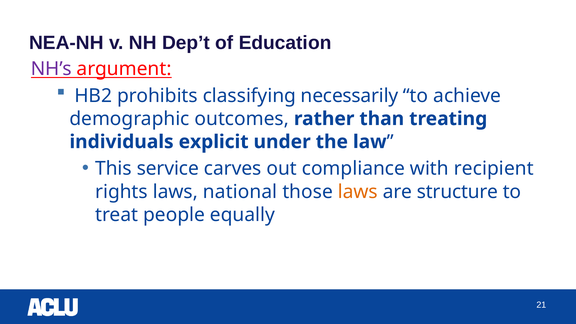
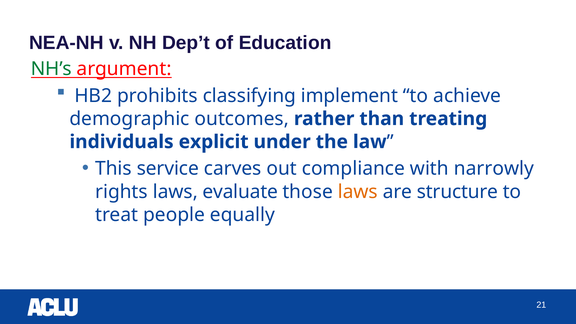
NH’s colour: purple -> green
necessarily: necessarily -> implement
recipient: recipient -> narrowly
national: national -> evaluate
